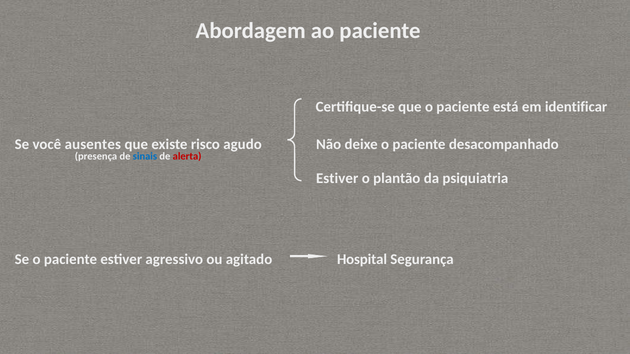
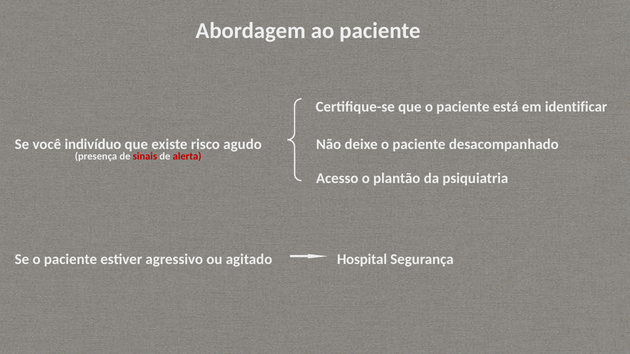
ausentes: ausentes -> indivíduo
sinais colour: blue -> red
Estiver at (337, 178): Estiver -> Acesso
